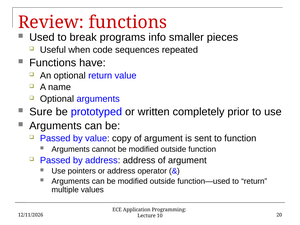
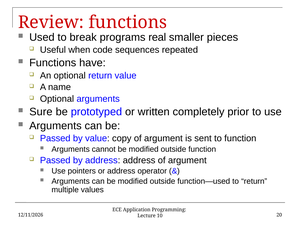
info: info -> real
